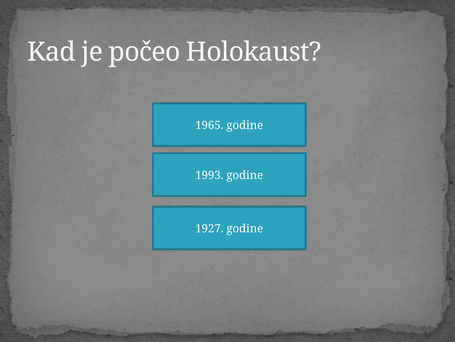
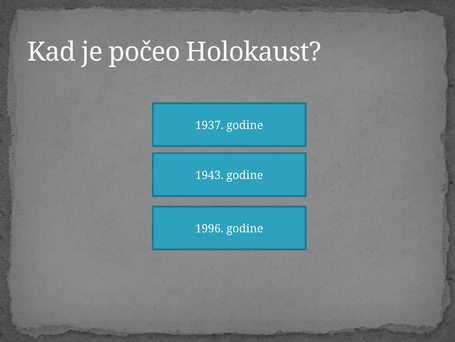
1965: 1965 -> 1937
1993: 1993 -> 1943
1927: 1927 -> 1996
